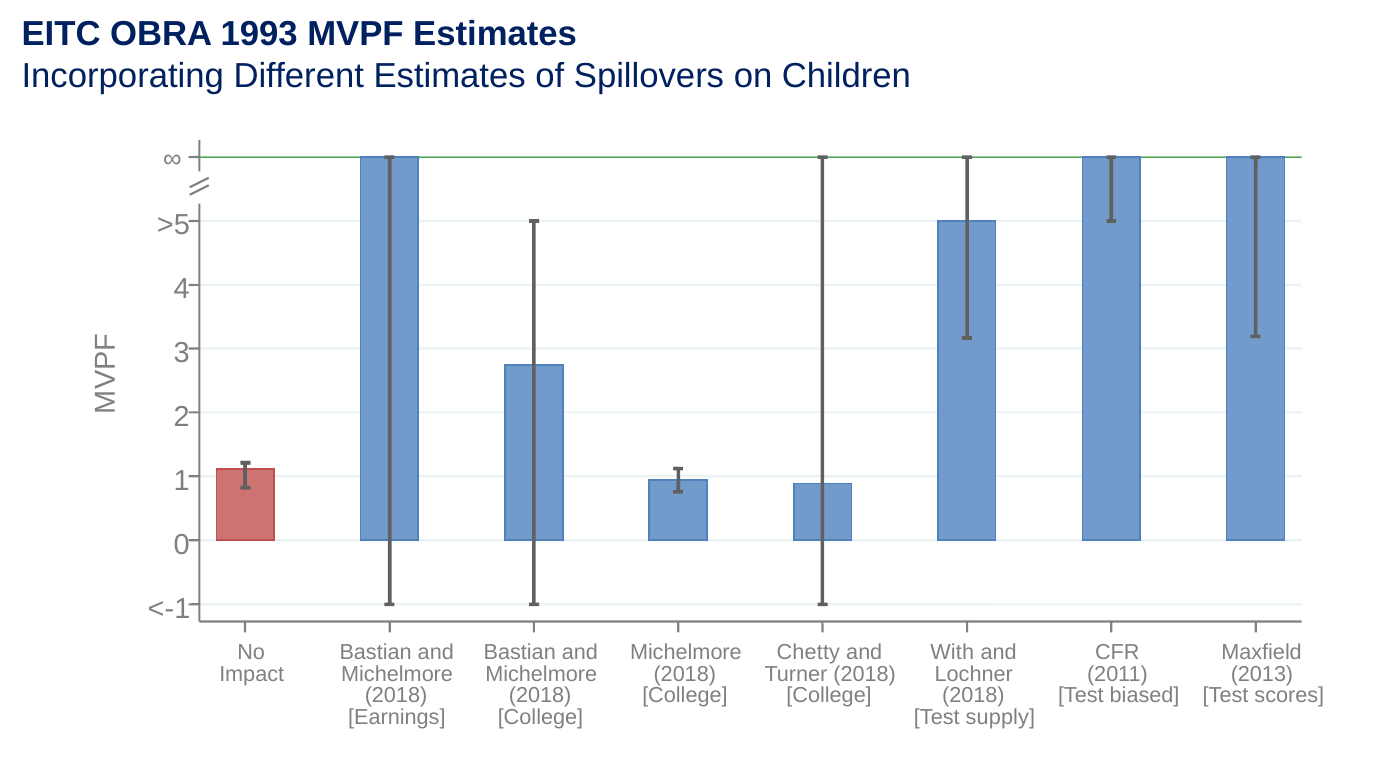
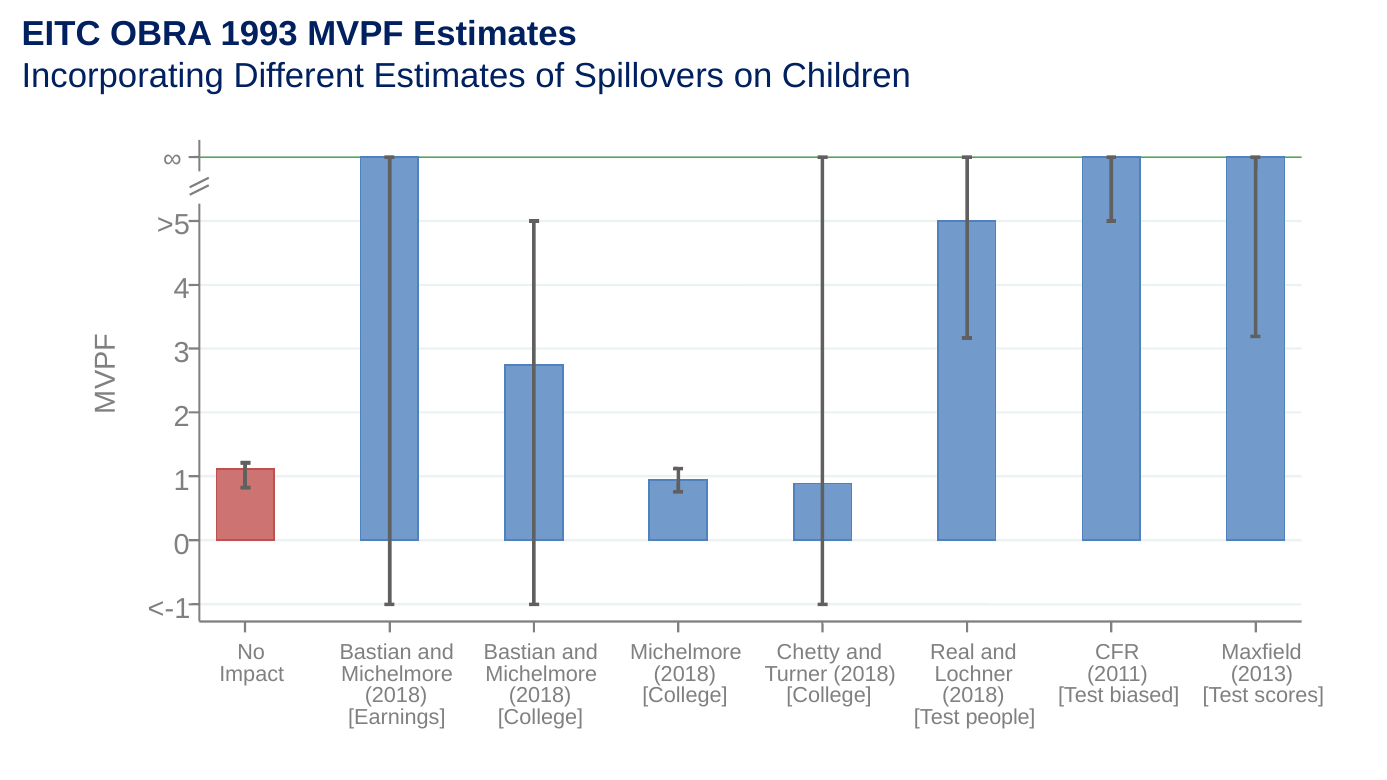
With: With -> Real
supply: supply -> people
